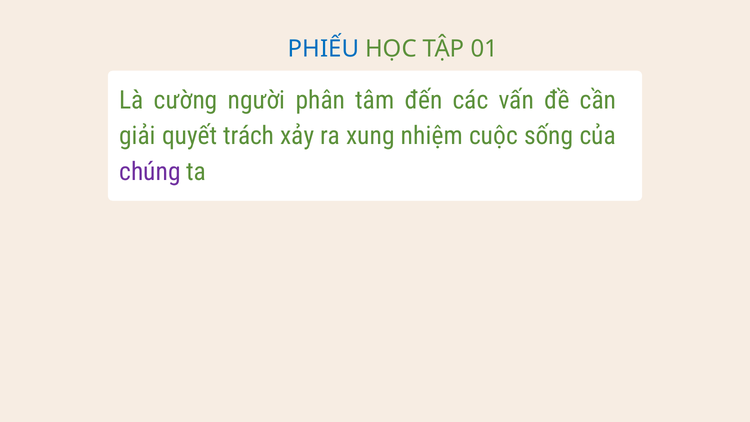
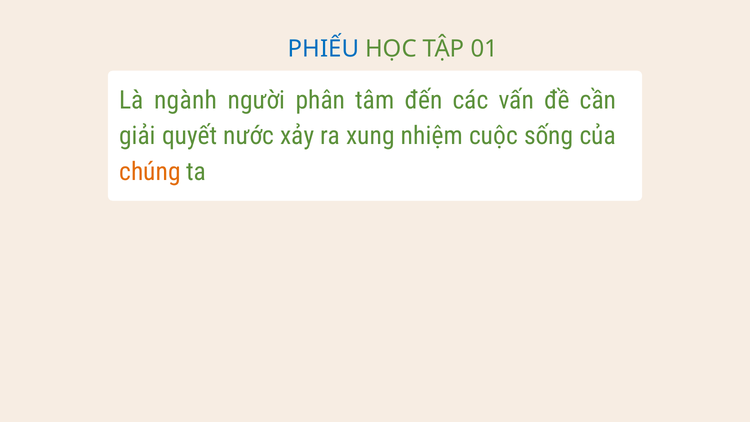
cường: cường -> ngành
trách: trách -> nước
chúng colour: purple -> orange
